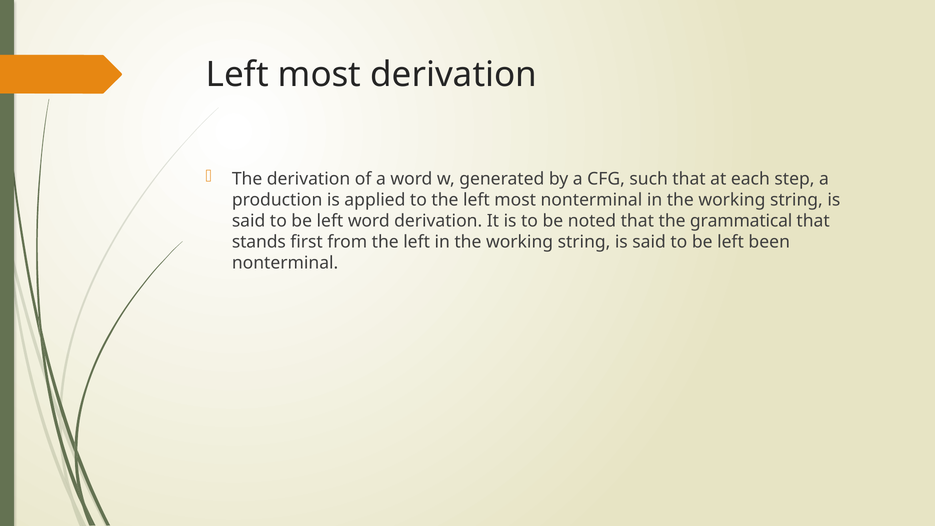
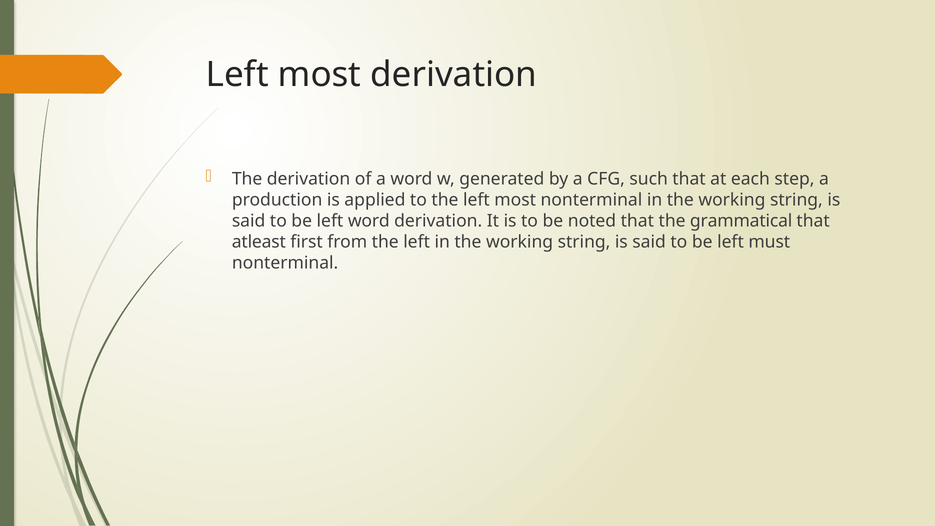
stands: stands -> atleast
been: been -> must
